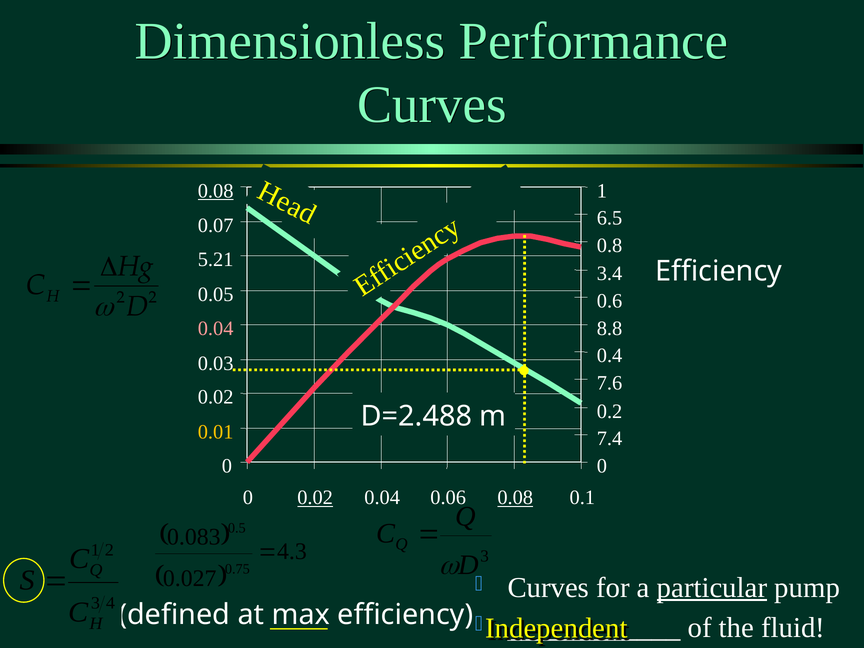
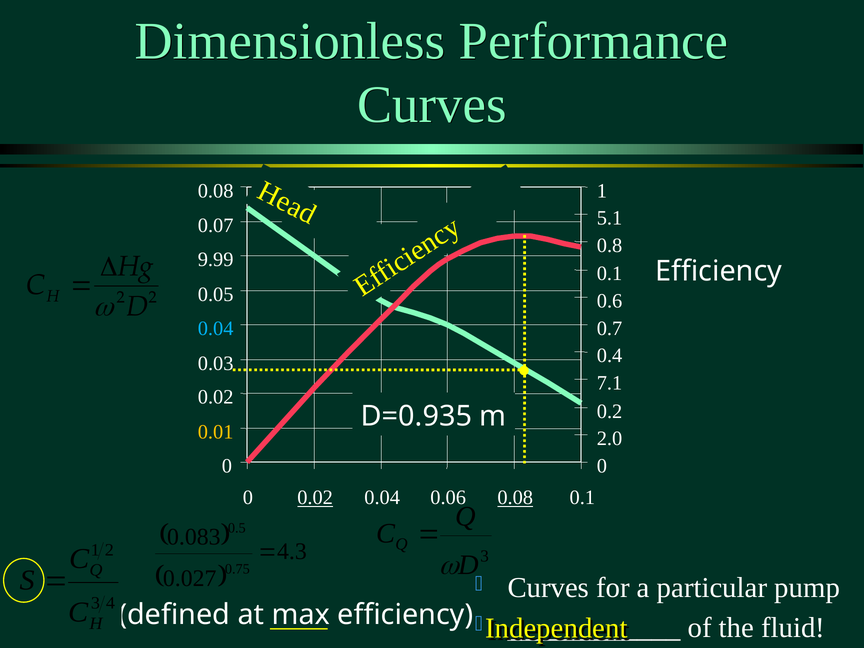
0.08 at (216, 191) underline: present -> none
6.5: 6.5 -> 5.1
5.21: 5.21 -> 9.99
3.4 at (610, 274): 3.4 -> 0.1
0.04 at (216, 328) colour: pink -> light blue
8.8: 8.8 -> 0.7
7.6: 7.6 -> 7.1
D=2.488: D=2.488 -> D=0.935
7.4: 7.4 -> 2.0
particular underline: present -> none
